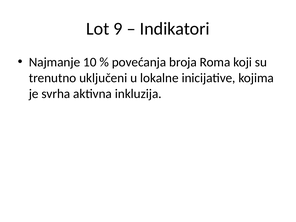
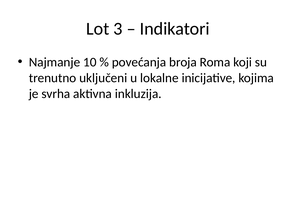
9: 9 -> 3
